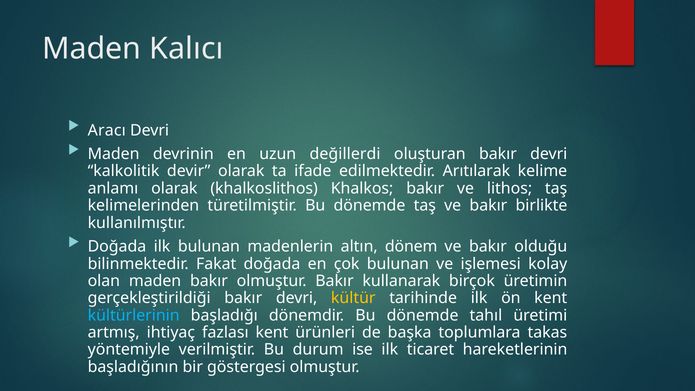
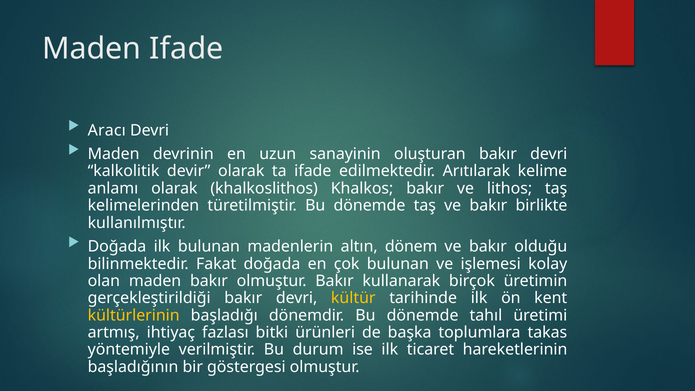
Maden Kalıcı: Kalıcı -> Ifade
değillerdi: değillerdi -> sanayinin
kültürlerinin colour: light blue -> yellow
fazlası kent: kent -> bitki
